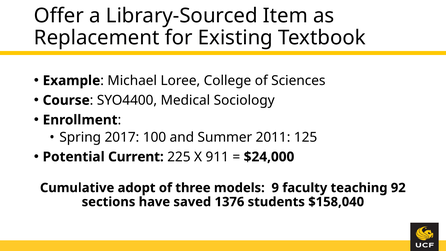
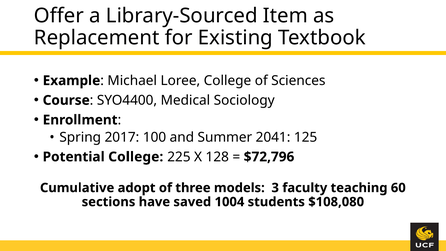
2011: 2011 -> 2041
Potential Current: Current -> College
911: 911 -> 128
$24,000: $24,000 -> $72,796
9: 9 -> 3
92: 92 -> 60
1376: 1376 -> 1004
$158,040: $158,040 -> $108,080
